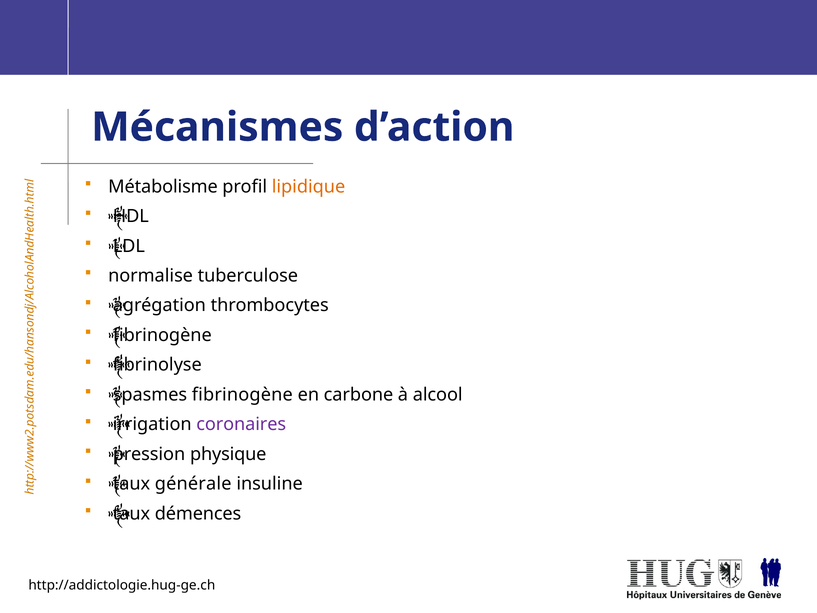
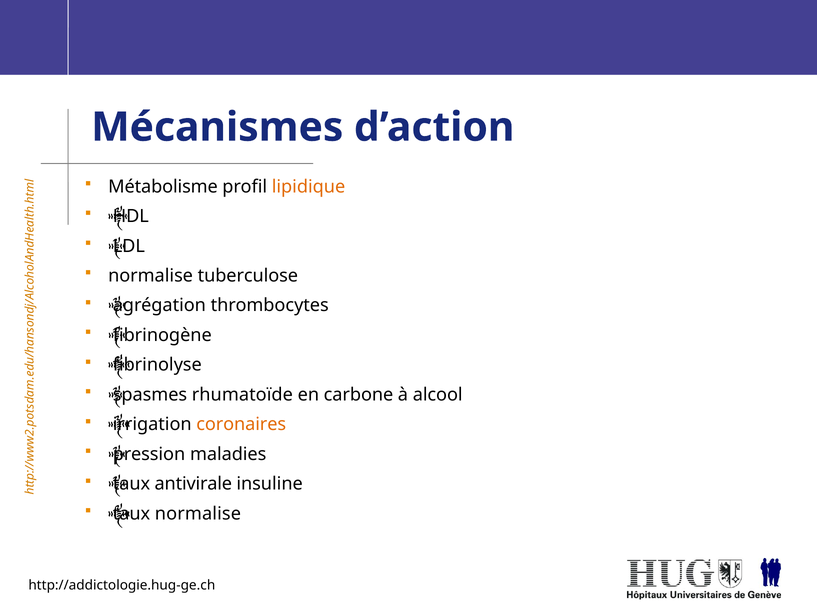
fibrinogène at (242, 395): fibrinogène -> rhumatoïde
coronaires colour: purple -> orange
physique: physique -> maladies
générale: générale -> antivirale
démences at (198, 513): démences -> normalise
